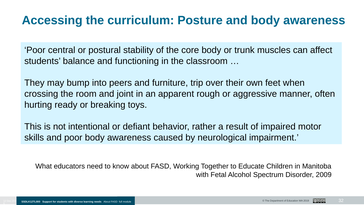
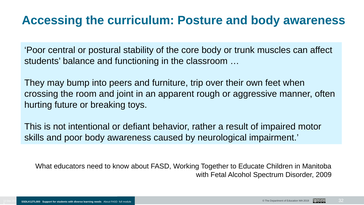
ready: ready -> future
